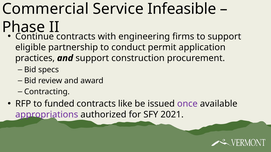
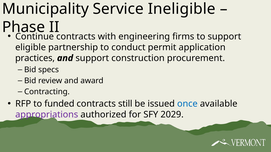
Commercial: Commercial -> Municipality
Infeasible: Infeasible -> Ineligible
like: like -> still
once colour: purple -> blue
2021: 2021 -> 2029
